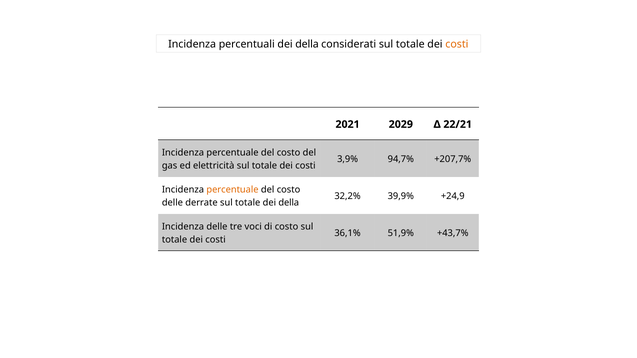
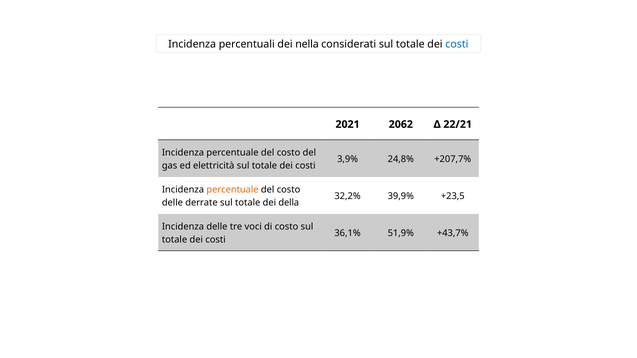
percentuali dei della: della -> nella
costi at (457, 44) colour: orange -> blue
2029: 2029 -> 2062
94,7%: 94,7% -> 24,8%
+24,9: +24,9 -> +23,5
